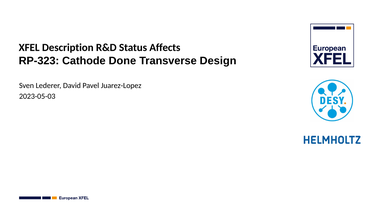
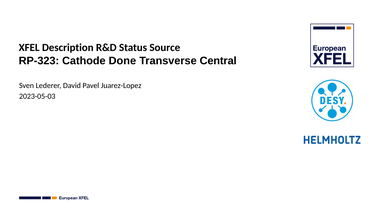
Affects: Affects -> Source
Design: Design -> Central
